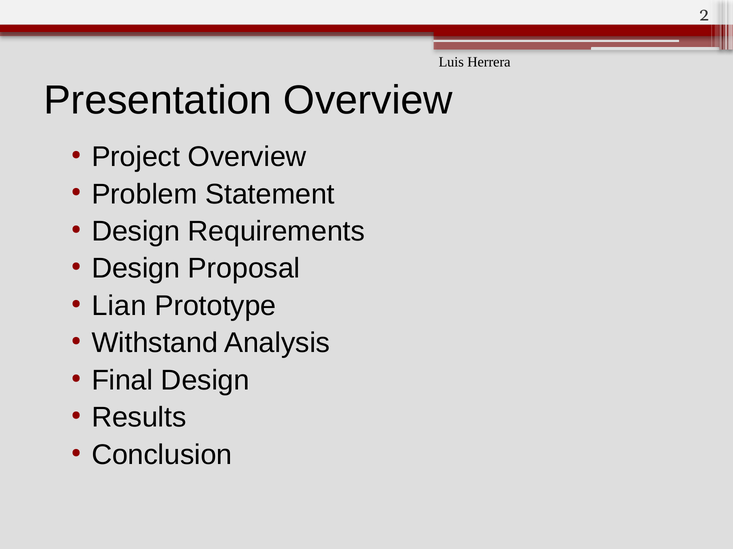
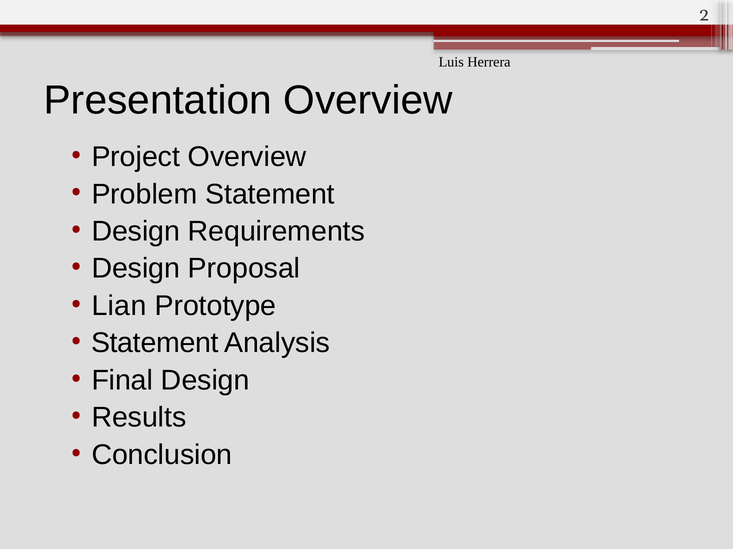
Withstand at (155, 344): Withstand -> Statement
